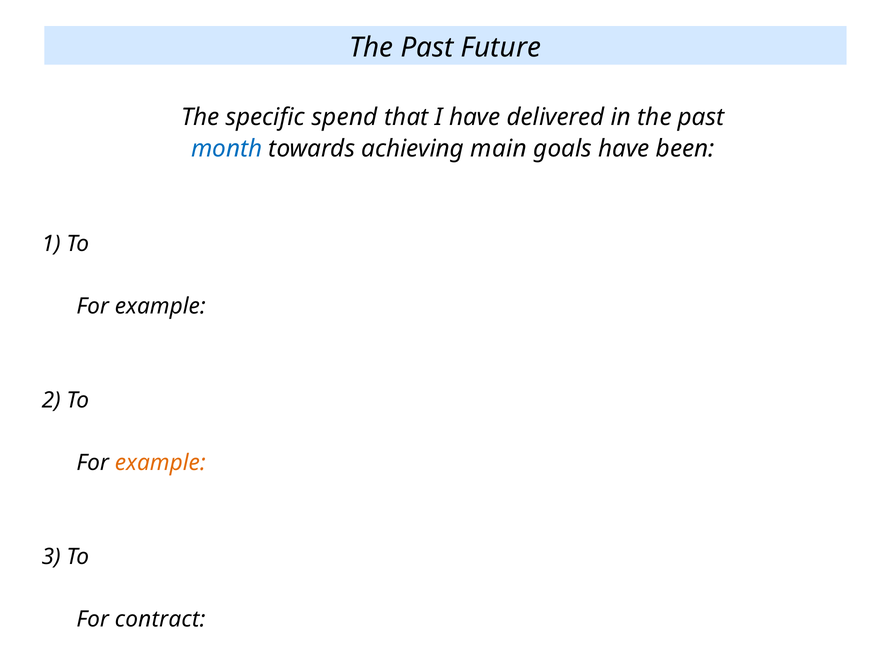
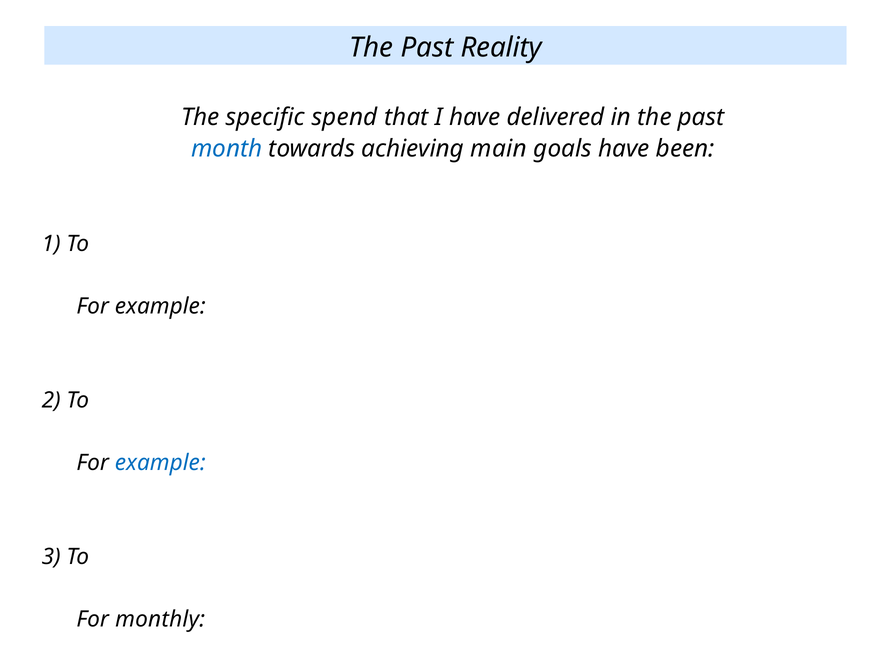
Future: Future -> Reality
example at (160, 463) colour: orange -> blue
contract: contract -> monthly
